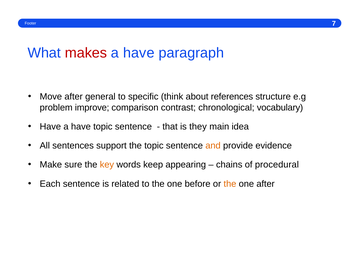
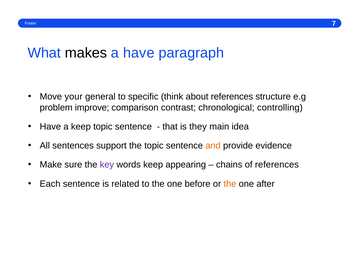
makes colour: red -> black
Move after: after -> your
vocabulary: vocabulary -> controlling
Have a have: have -> keep
key colour: orange -> purple
of procedural: procedural -> references
